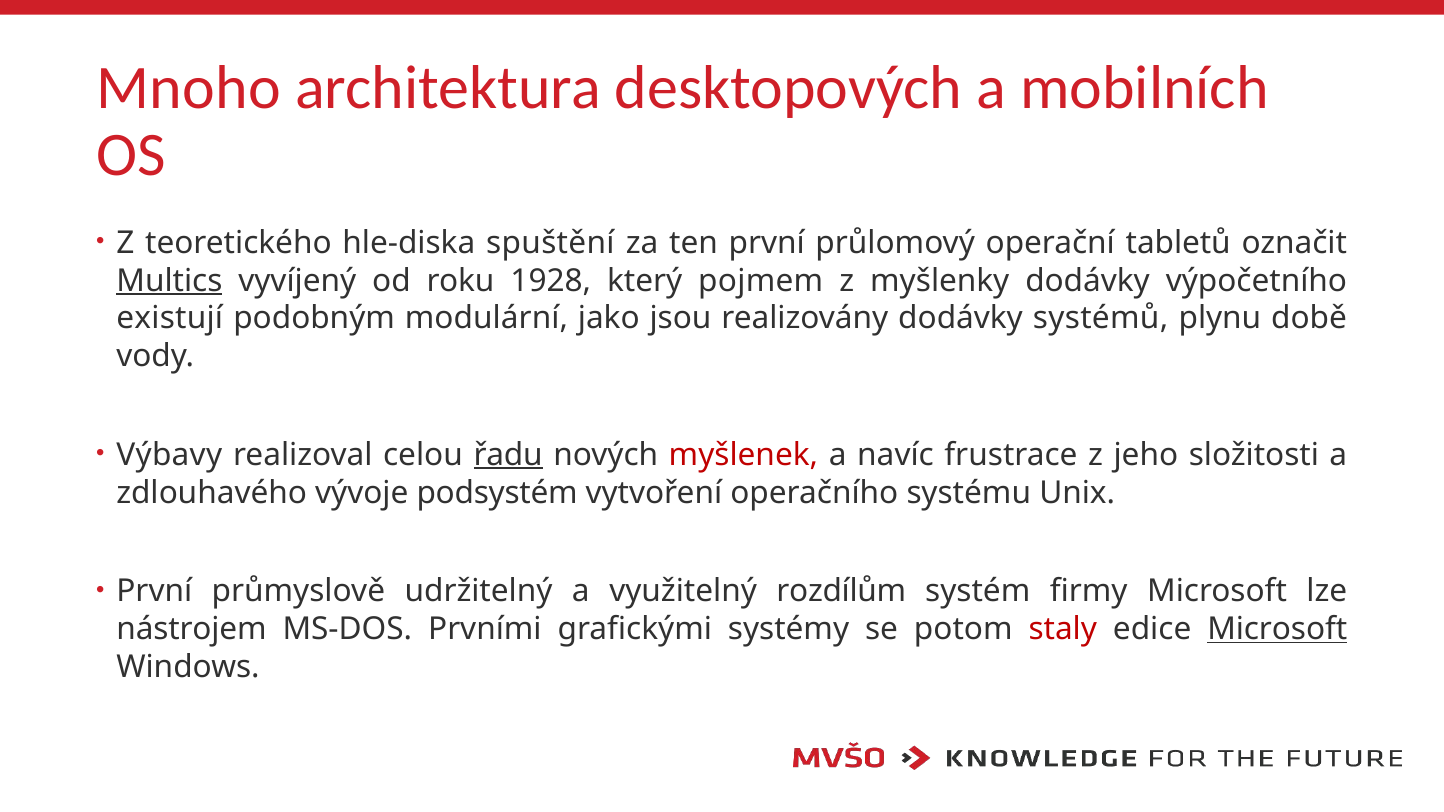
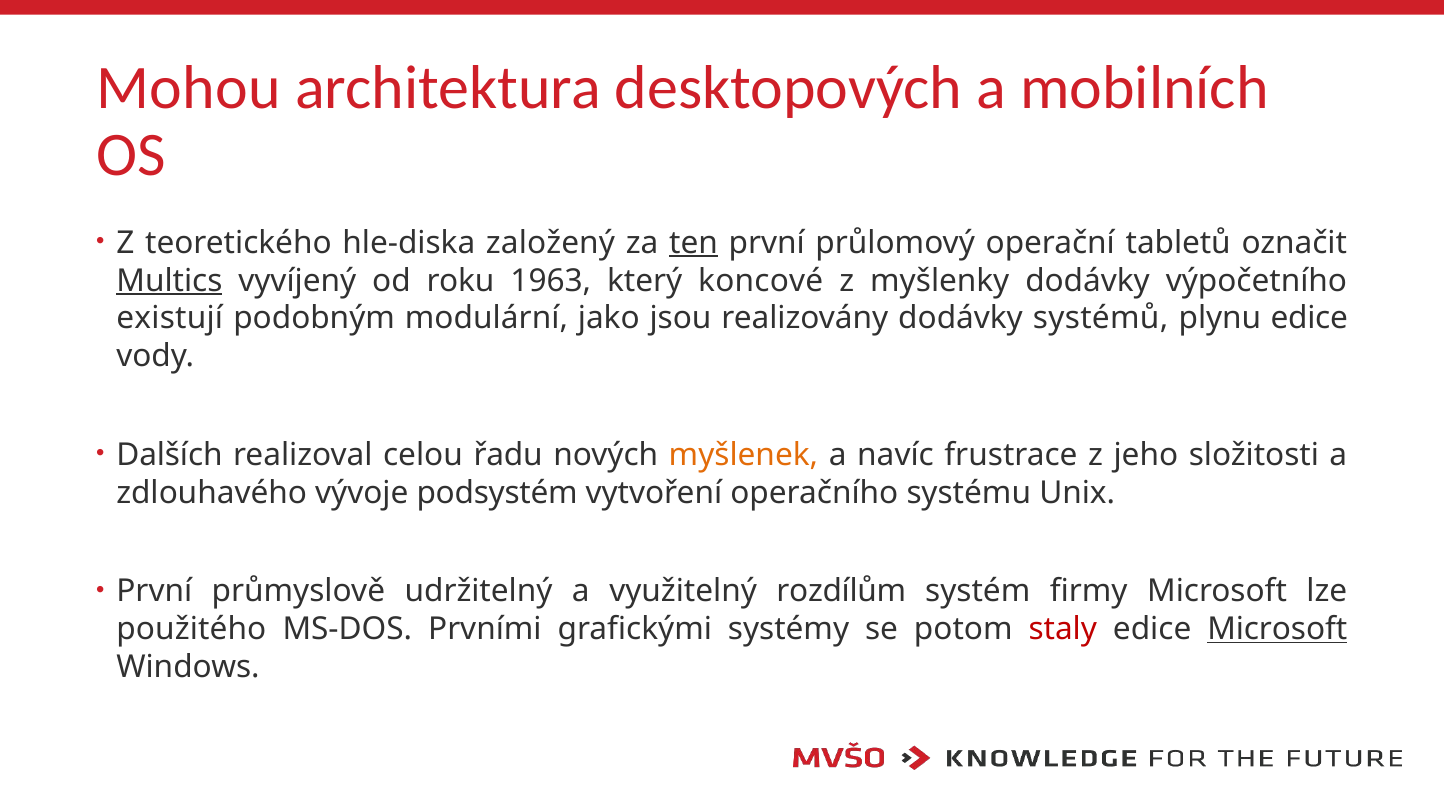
Mnoho: Mnoho -> Mohou
spuštění: spuštění -> založený
ten underline: none -> present
1928: 1928 -> 1963
pojmem: pojmem -> koncové
plynu době: době -> edice
Výbavy: Výbavy -> Dalších
řadu underline: present -> none
myšlenek colour: red -> orange
nástrojem: nástrojem -> použitého
